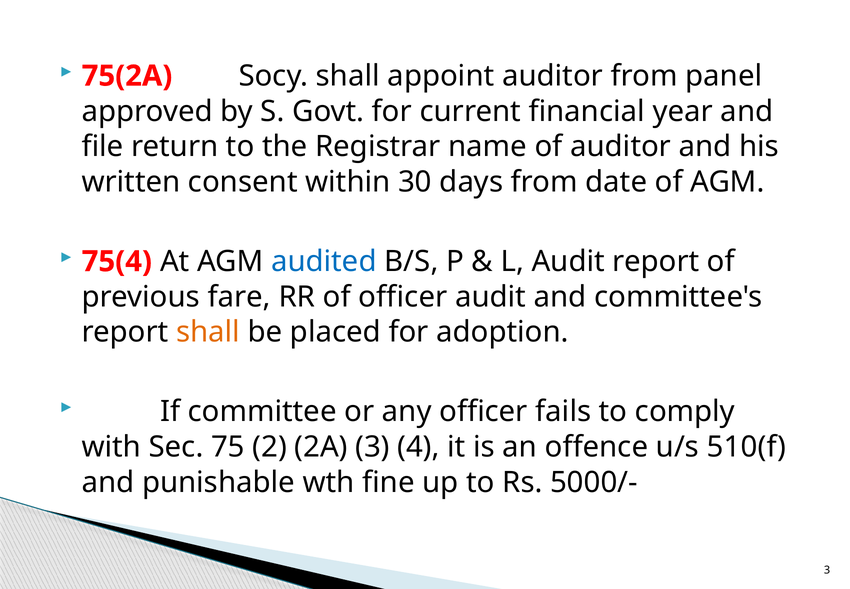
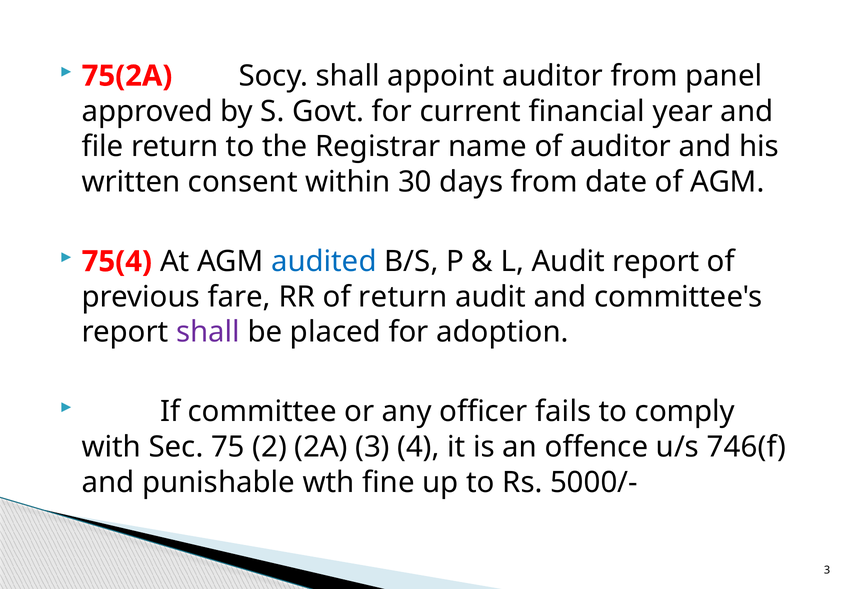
of officer: officer -> return
shall at (208, 332) colour: orange -> purple
510(f: 510(f -> 746(f
